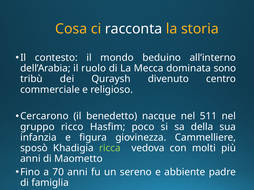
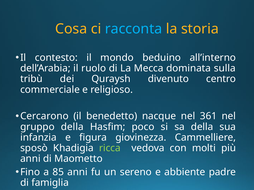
racconta colour: white -> light blue
sono: sono -> sulla
511: 511 -> 361
gruppo ricco: ricco -> della
70: 70 -> 85
